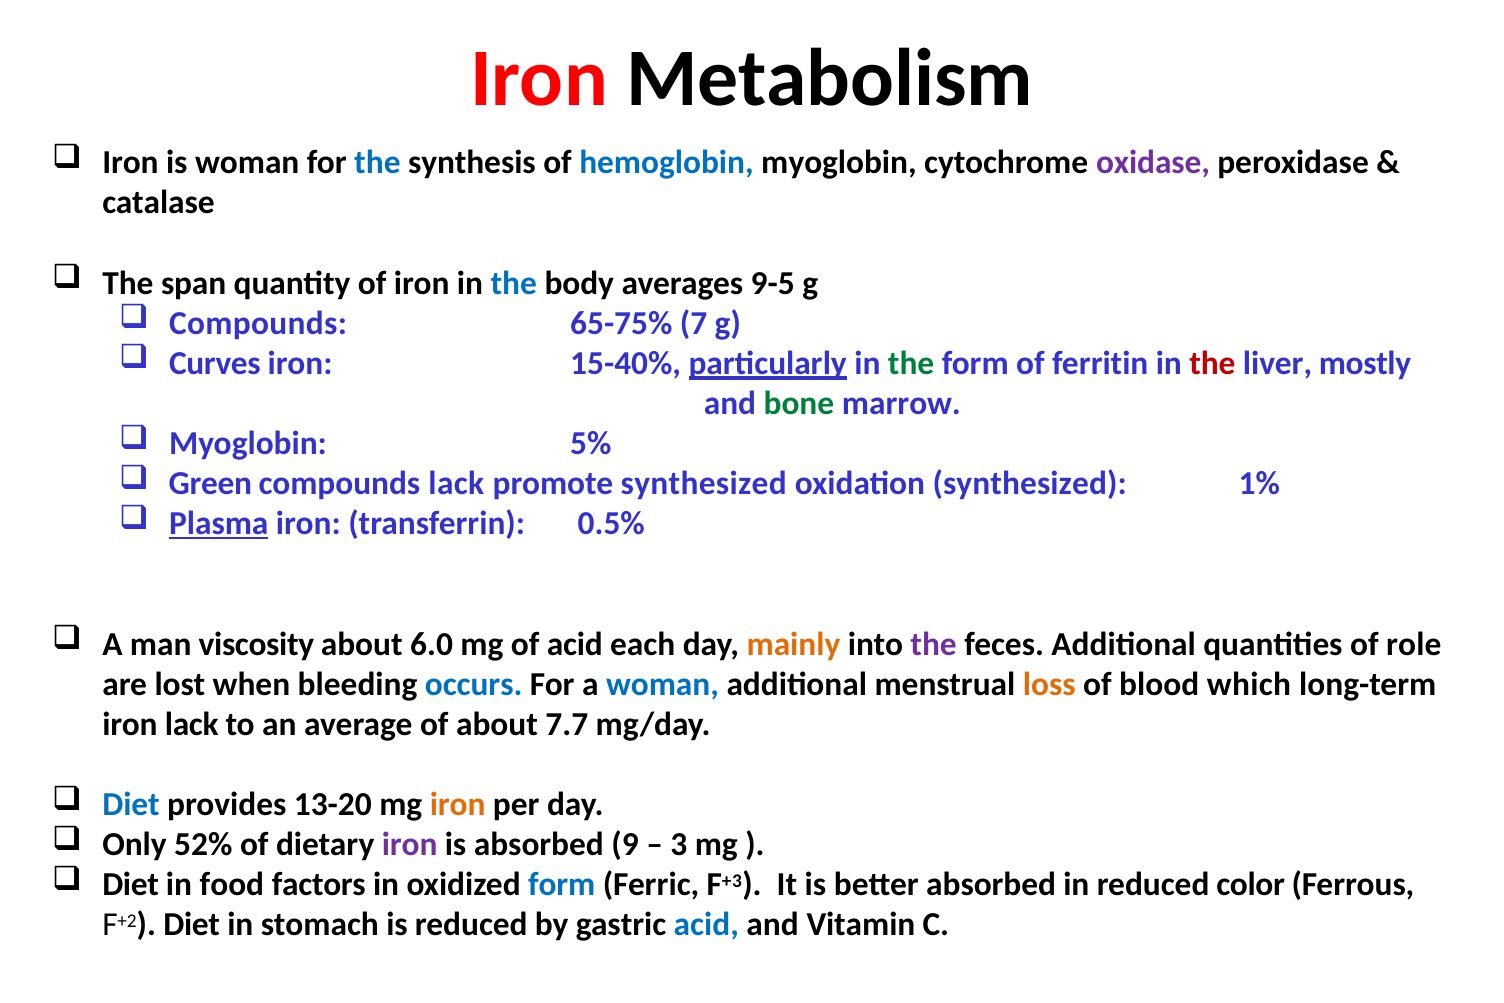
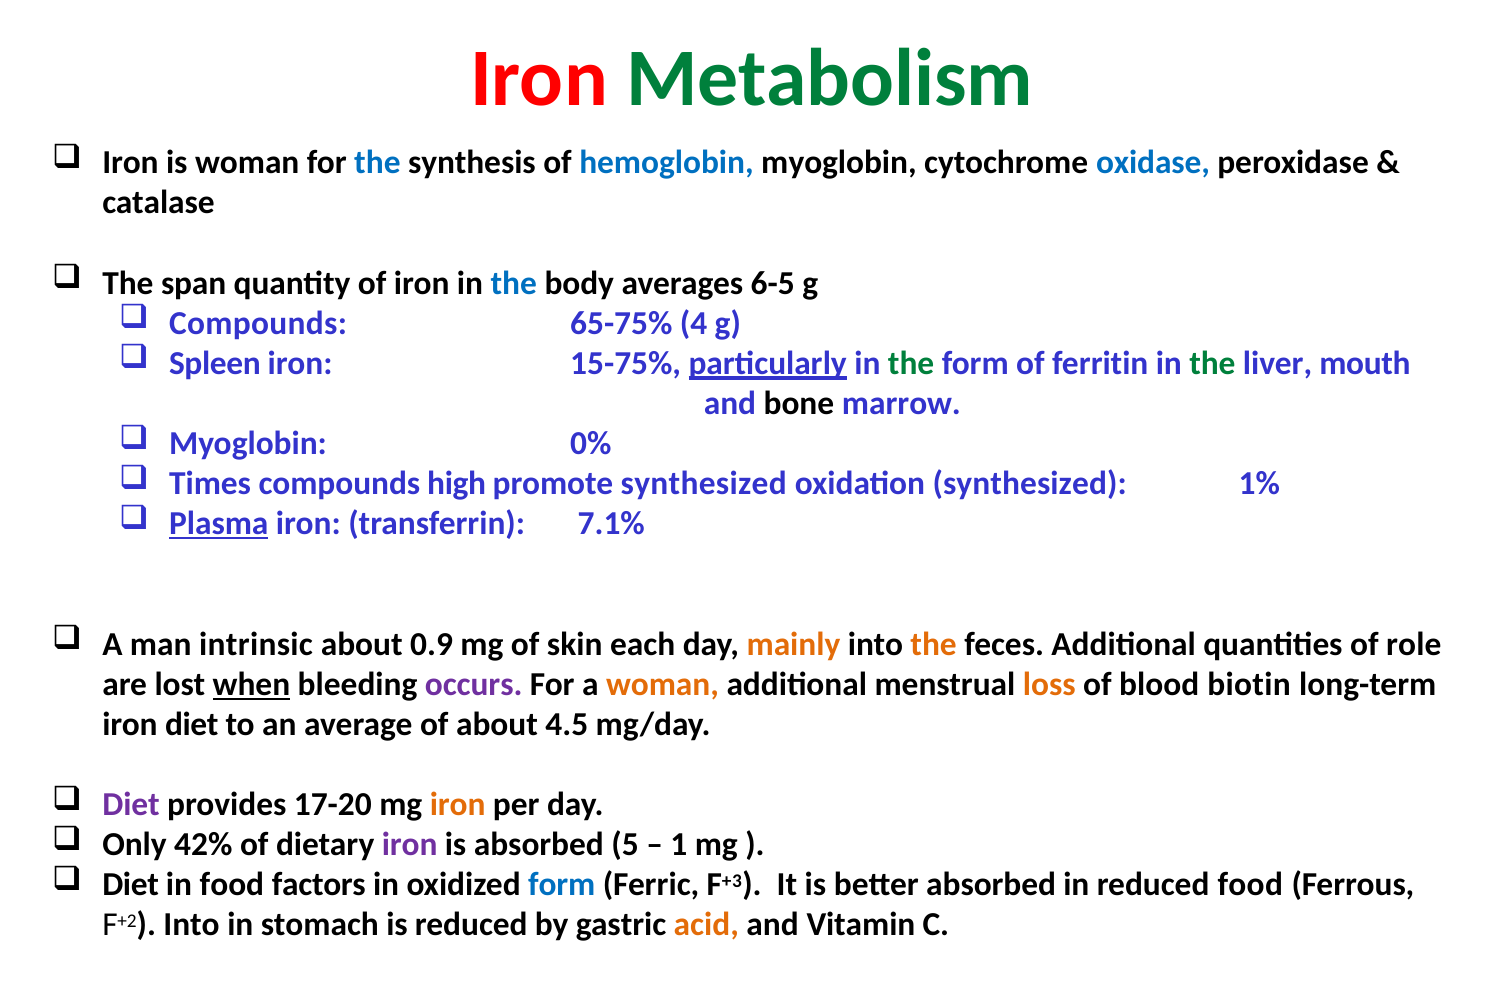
Metabolism colour: black -> green
oxidase colour: purple -> blue
9-5: 9-5 -> 6-5
7: 7 -> 4
Curves: Curves -> Spleen
15-40%: 15-40% -> 15-75%
the at (1212, 363) colour: red -> green
mostly: mostly -> mouth
bone colour: green -> black
5%: 5% -> 0%
Green: Green -> Times
compounds lack: lack -> high
0.5%: 0.5% -> 7.1%
viscosity: viscosity -> intrinsic
6.0: 6.0 -> 0.9
of acid: acid -> skin
the at (934, 644) colour: purple -> orange
when underline: none -> present
occurs colour: blue -> purple
woman at (662, 684) colour: blue -> orange
which: which -> biotin
iron lack: lack -> diet
7.7: 7.7 -> 4.5
Diet at (131, 804) colour: blue -> purple
13-20: 13-20 -> 17-20
52%: 52% -> 42%
9: 9 -> 5
3: 3 -> 1
reduced color: color -> food
F+2 Diet: Diet -> Into
acid at (706, 925) colour: blue -> orange
